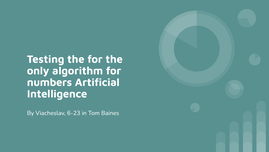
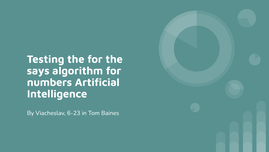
only: only -> says
